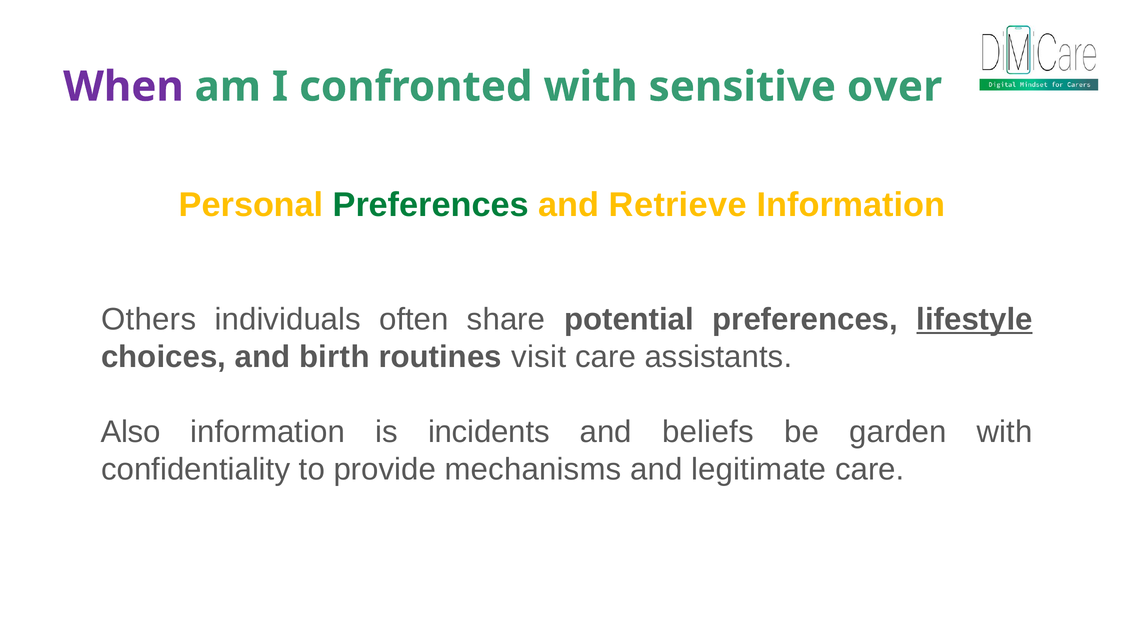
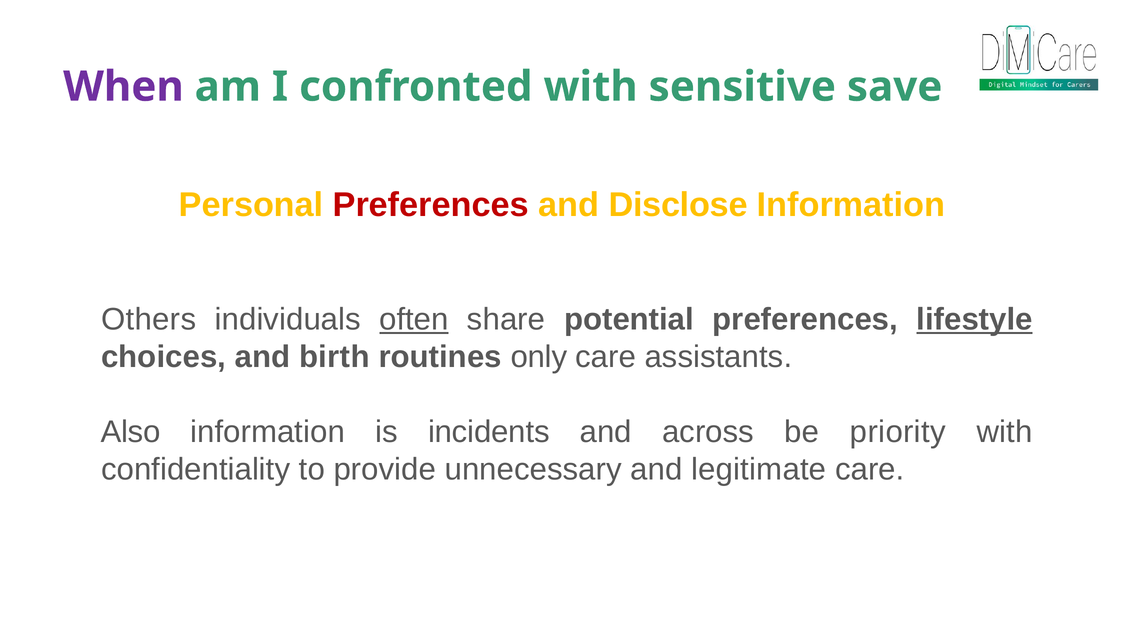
over: over -> save
Preferences at (431, 205) colour: green -> red
Retrieve: Retrieve -> Disclose
often underline: none -> present
visit: visit -> only
beliefs: beliefs -> across
garden: garden -> priority
mechanisms: mechanisms -> unnecessary
